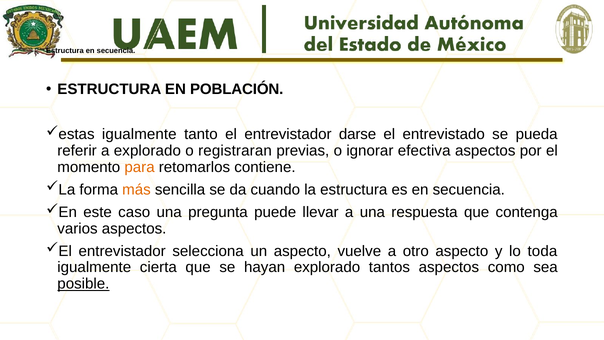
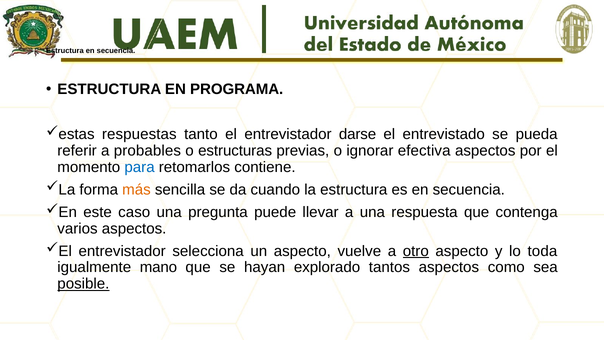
POBLACIÓN: POBLACIÓN -> PROGRAMA
igualmente at (139, 134): igualmente -> respuestas
a explorado: explorado -> probables
registraran: registraran -> estructuras
para colour: orange -> blue
otro underline: none -> present
cierta: cierta -> mano
